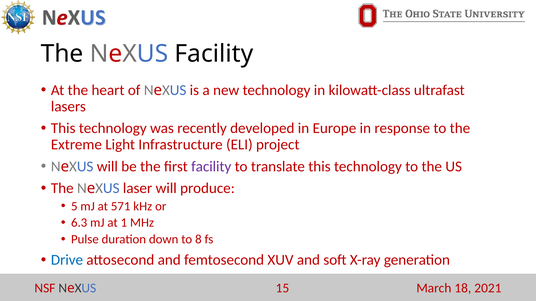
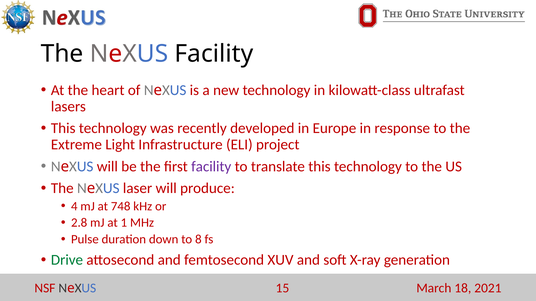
5: 5 -> 4
571: 571 -> 748
6.3: 6.3 -> 2.8
Drive colour: blue -> green
